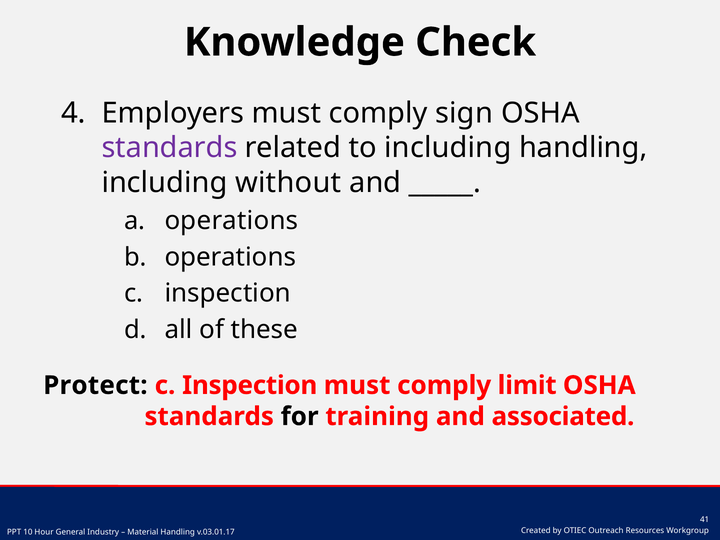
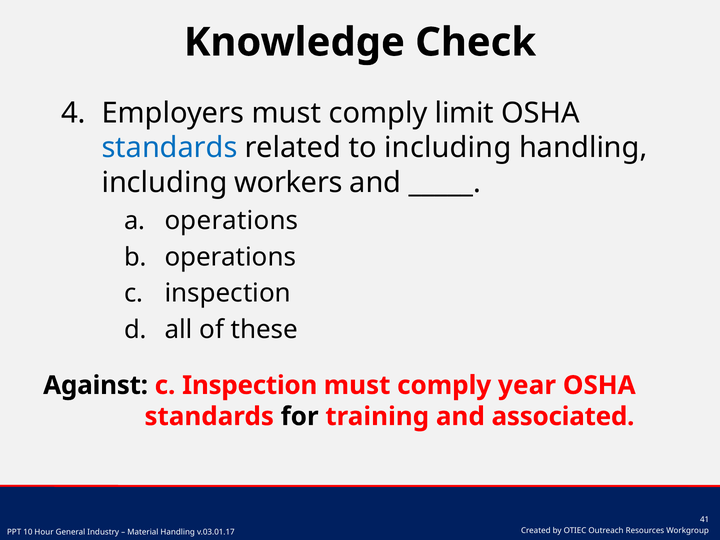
sign: sign -> limit
standards at (170, 148) colour: purple -> blue
without: without -> workers
Protect: Protect -> Against
limit: limit -> year
